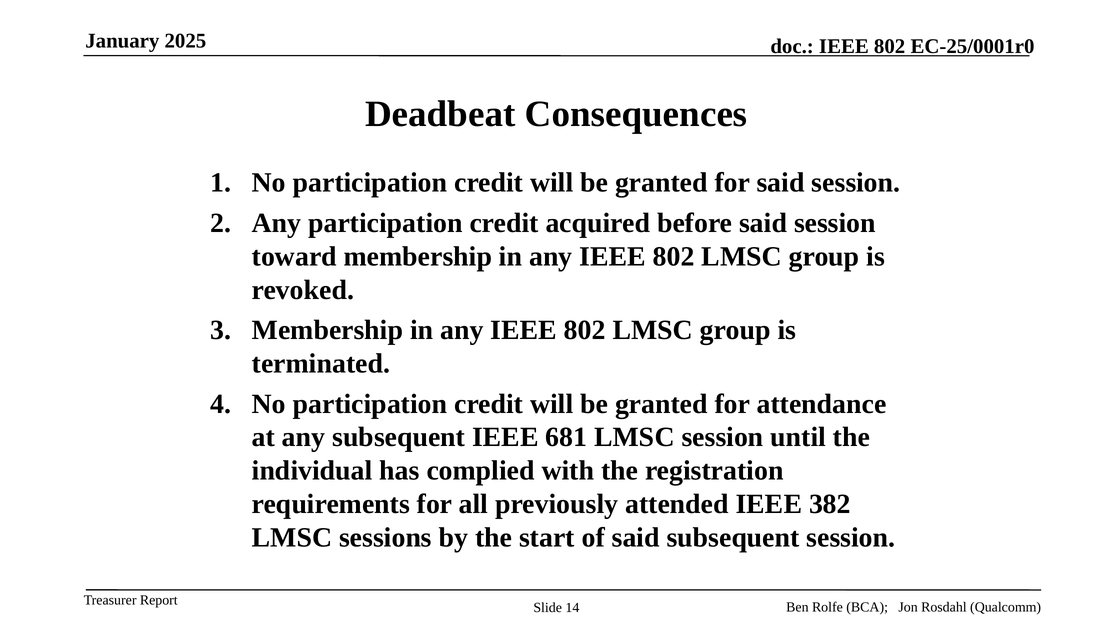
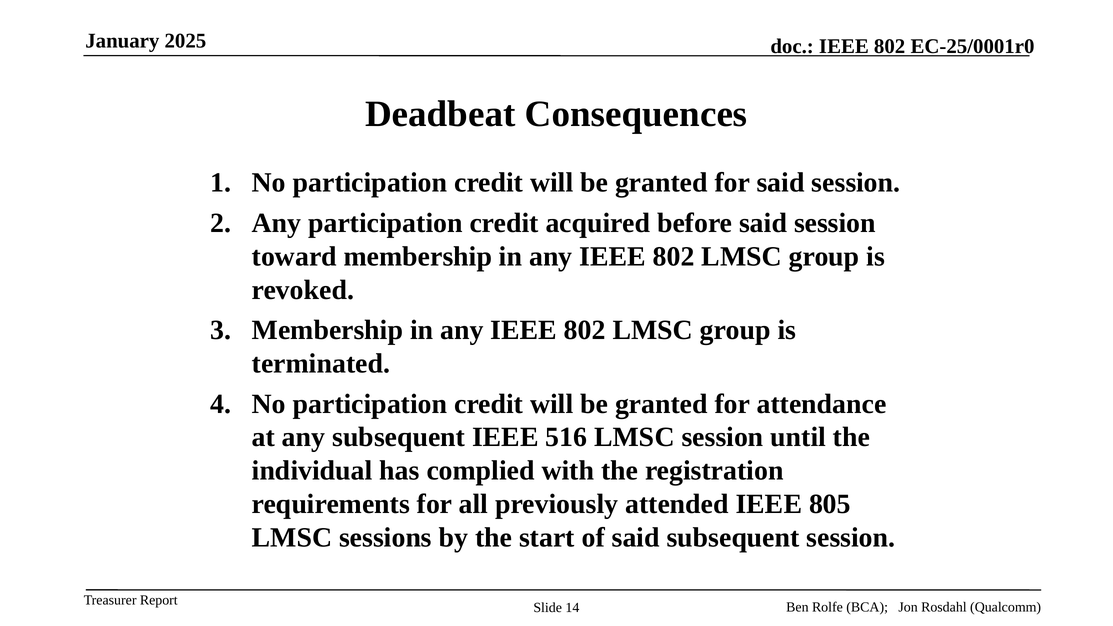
681: 681 -> 516
382: 382 -> 805
